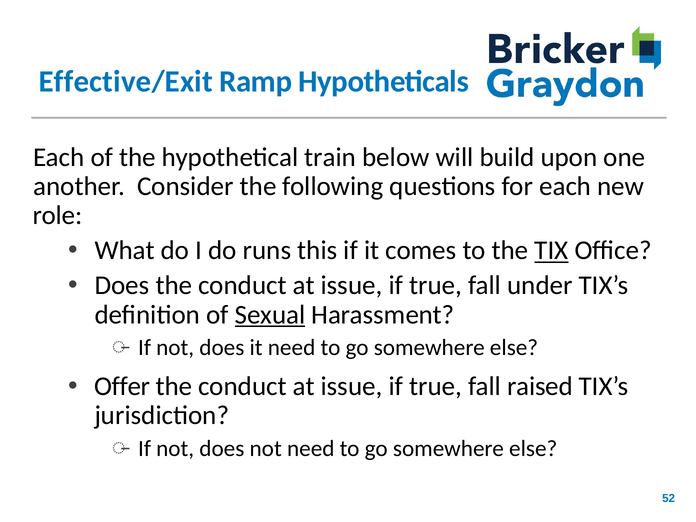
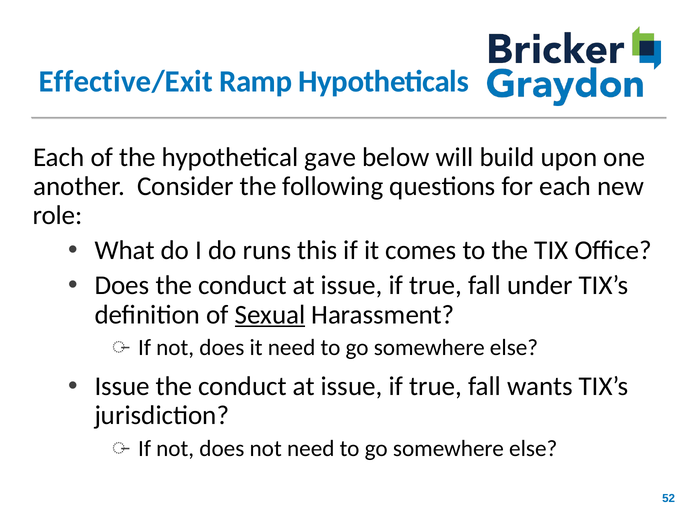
train: train -> gave
TIX underline: present -> none
Offer at (122, 386): Offer -> Issue
raised: raised -> wants
